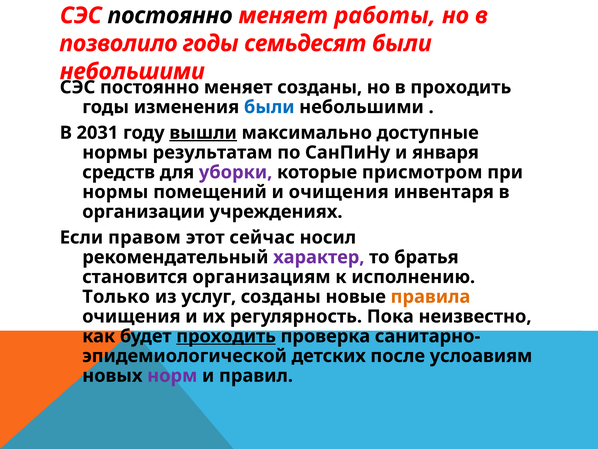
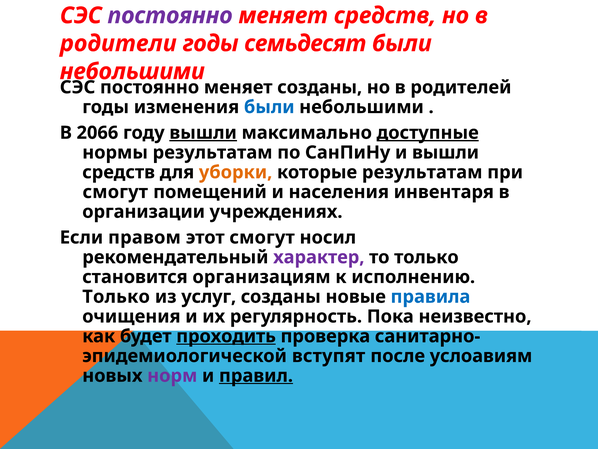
постоянно at (170, 16) colour: black -> purple
меняет работы: работы -> средств
позволило: позволило -> родители
в проходить: проходить -> родителей
2031: 2031 -> 2066
доступные underline: none -> present
и января: января -> вышли
уборки colour: purple -> orange
которые присмотром: присмотром -> результатам
нормы at (115, 192): нормы -> смогут
и очищения: очищения -> населения
этот сейчас: сейчас -> смогут
то братья: братья -> только
правила colour: orange -> blue
детских: детских -> вступят
правил underline: none -> present
